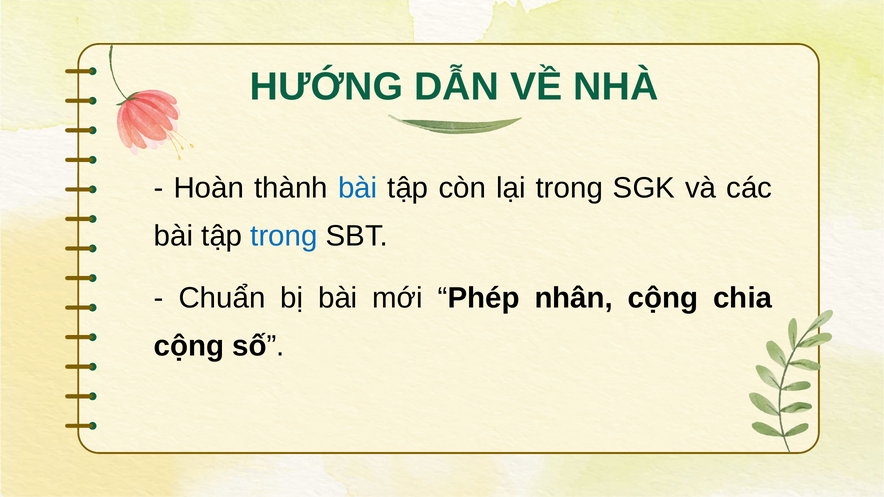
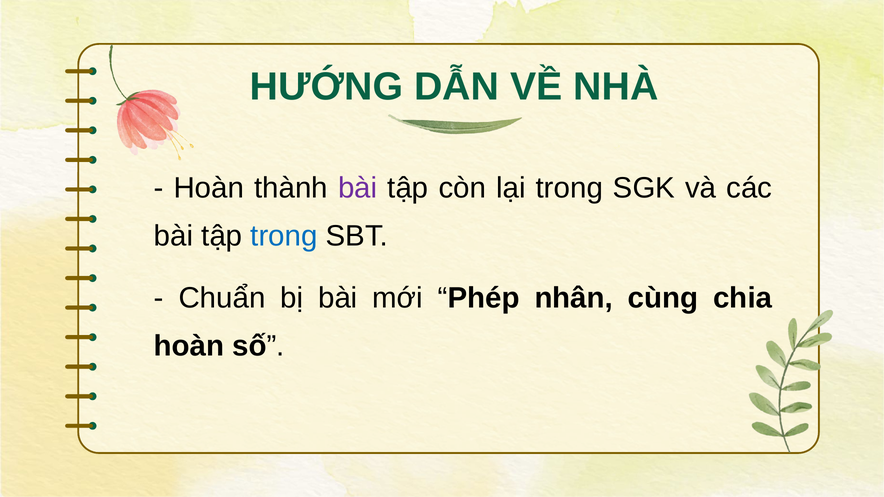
bài at (358, 188) colour: blue -> purple
nhân cộng: cộng -> cùng
cộng at (189, 346): cộng -> hoàn
